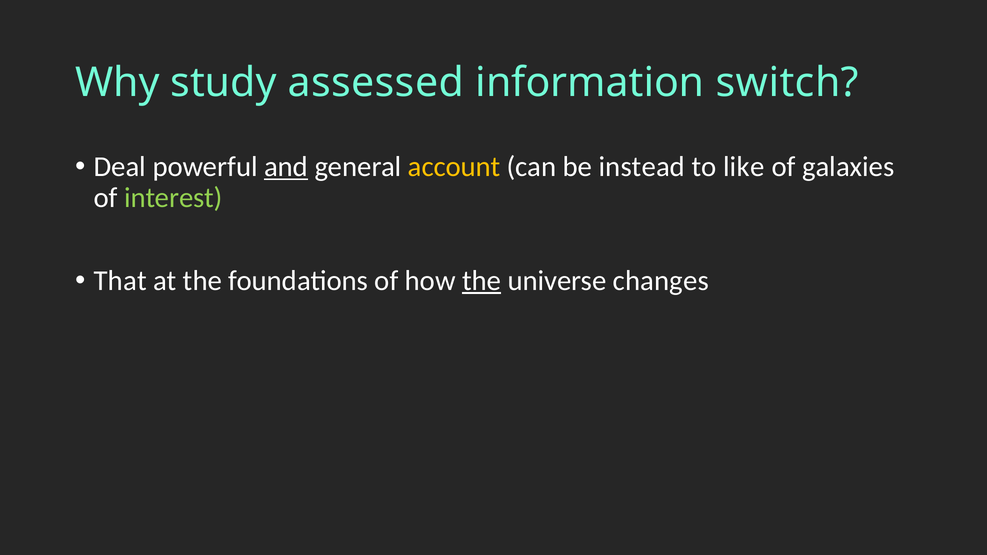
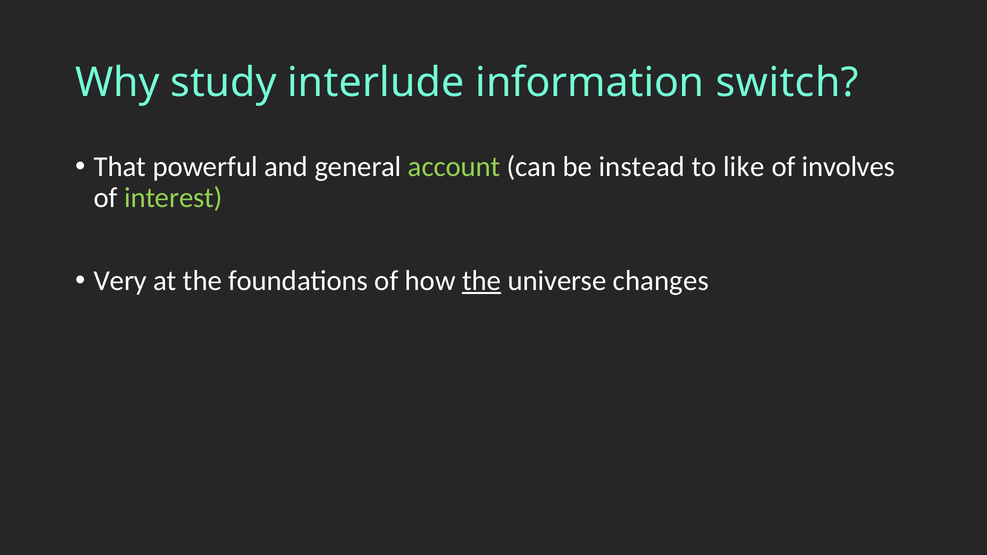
assessed: assessed -> interlude
Deal: Deal -> That
and underline: present -> none
account colour: yellow -> light green
galaxies: galaxies -> involves
That: That -> Very
